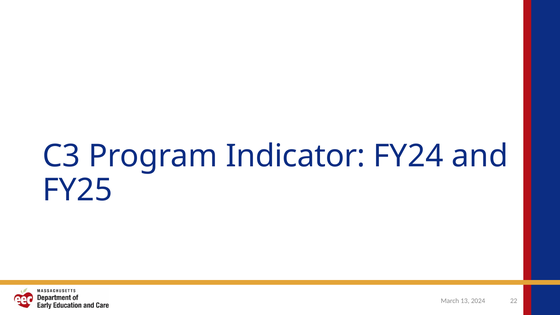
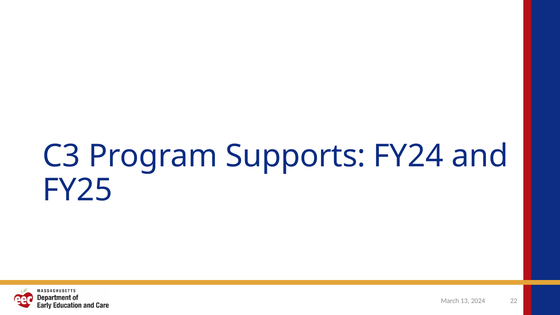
Indicator: Indicator -> Supports
